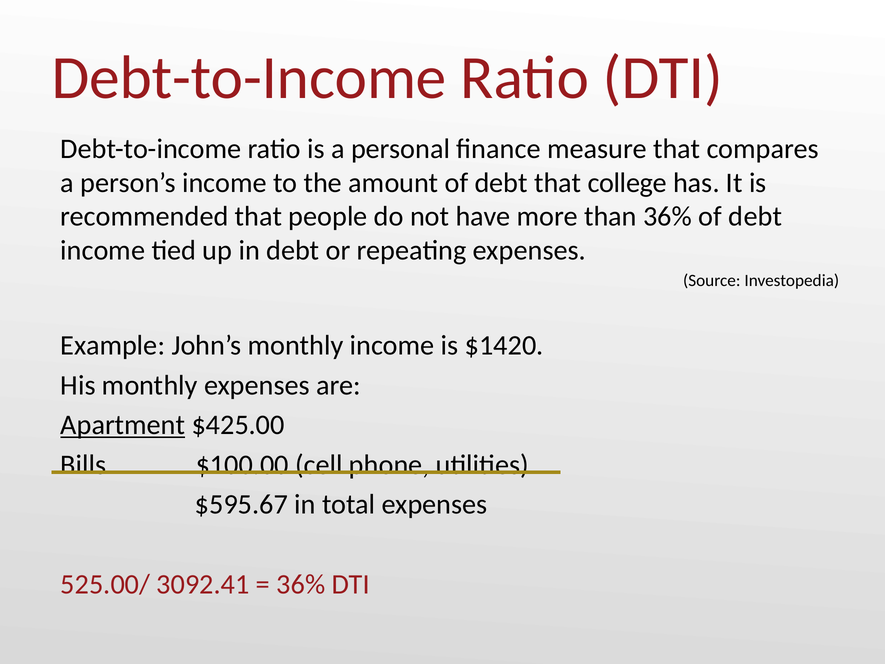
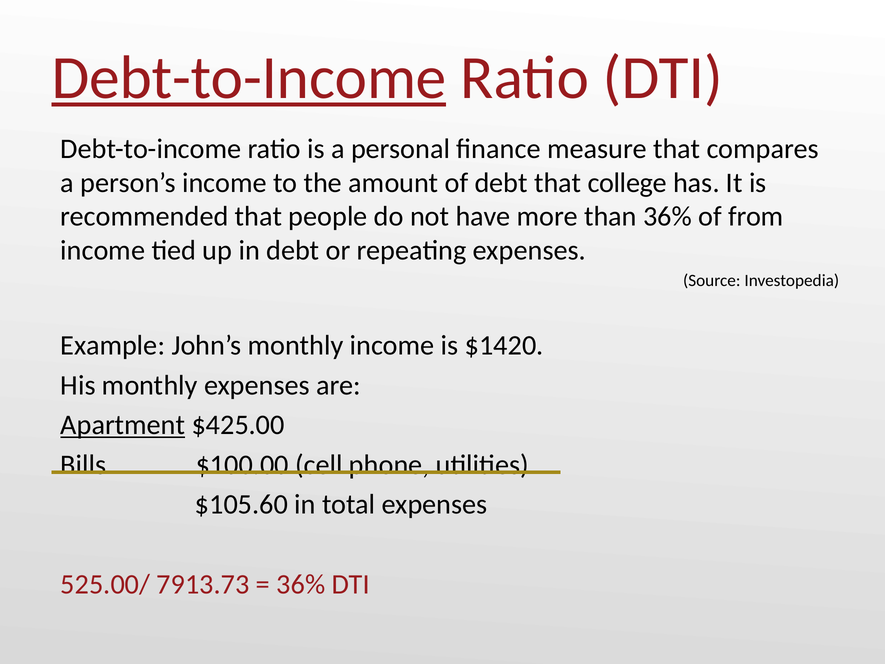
Debt-to-Income at (249, 78) underline: none -> present
36% of debt: debt -> from
$595.67: $595.67 -> $105.60
3092.41: 3092.41 -> 7913.73
